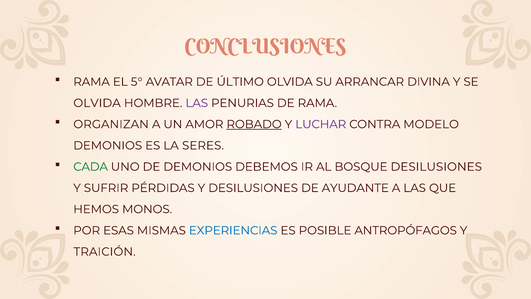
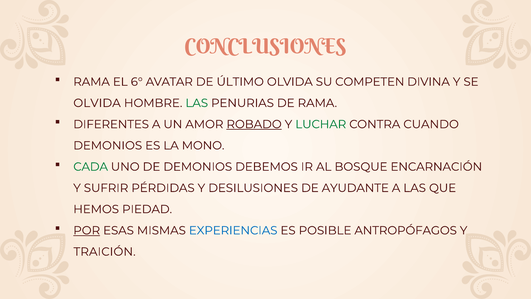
5°: 5° -> 6°
ARRANCAR: ARRANCAR -> COMPETEN
LAS at (197, 103) colour: purple -> green
ORGANIZAN: ORGANIZAN -> DIFERENTES
LUCHAR colour: purple -> green
MODELO: MODELO -> CUANDO
SERES: SERES -> MONO
BOSQUE DESILUSIONES: DESILUSIONES -> ENCARNACIÓN
MONOS: MONOS -> PIEDAD
POR underline: none -> present
